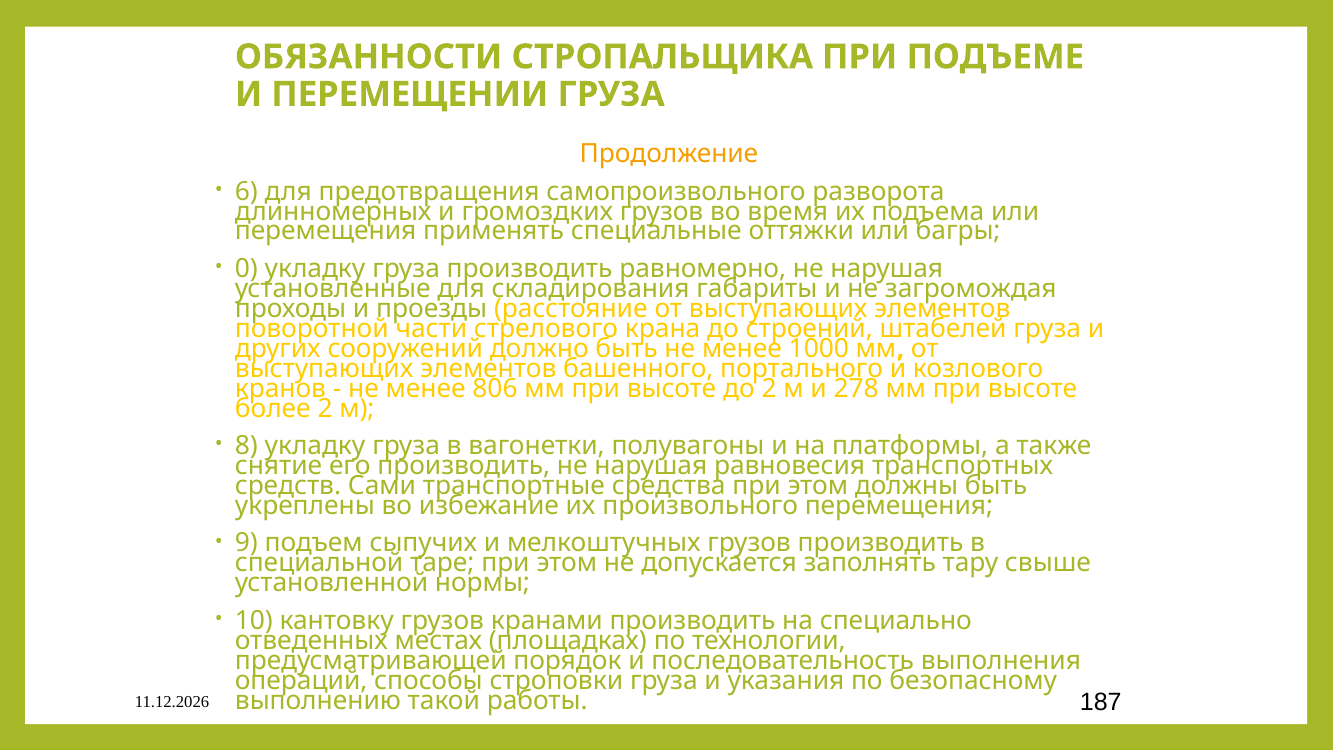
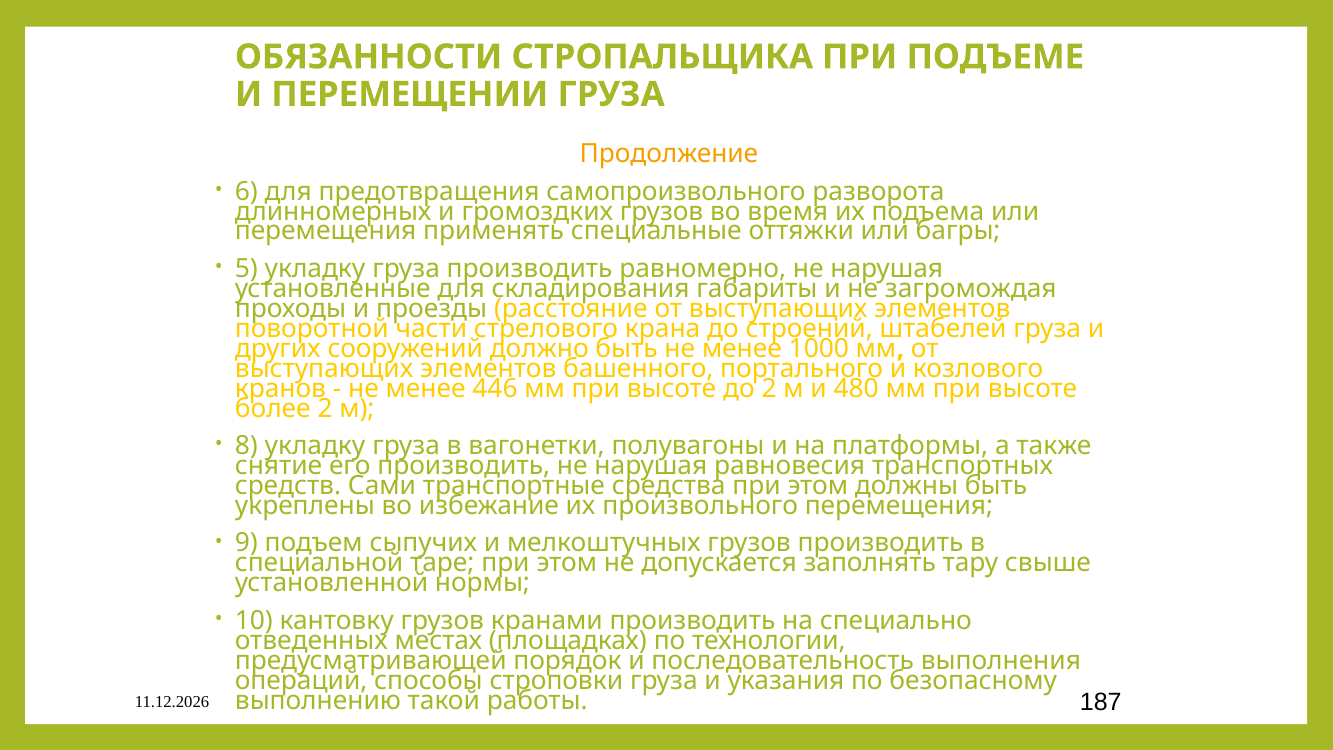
0: 0 -> 5
806: 806 -> 446
278: 278 -> 480
